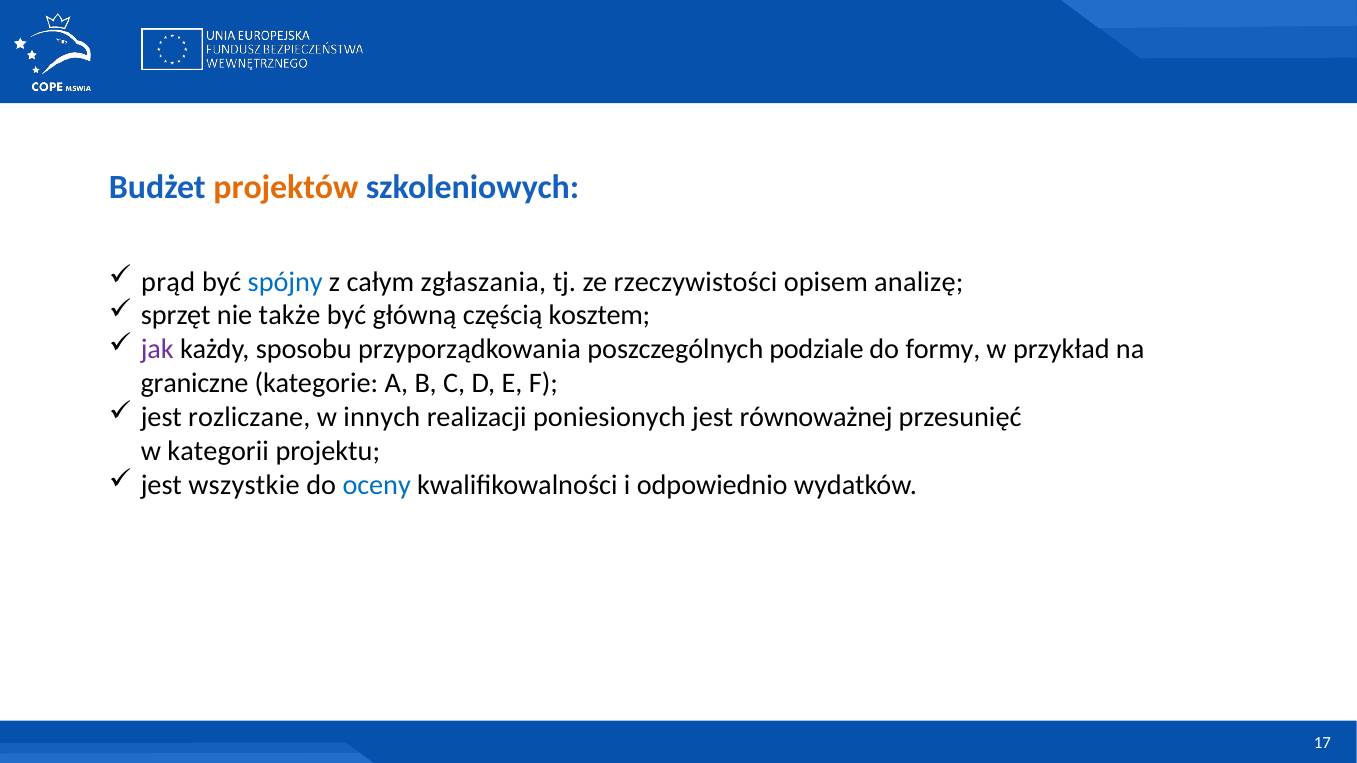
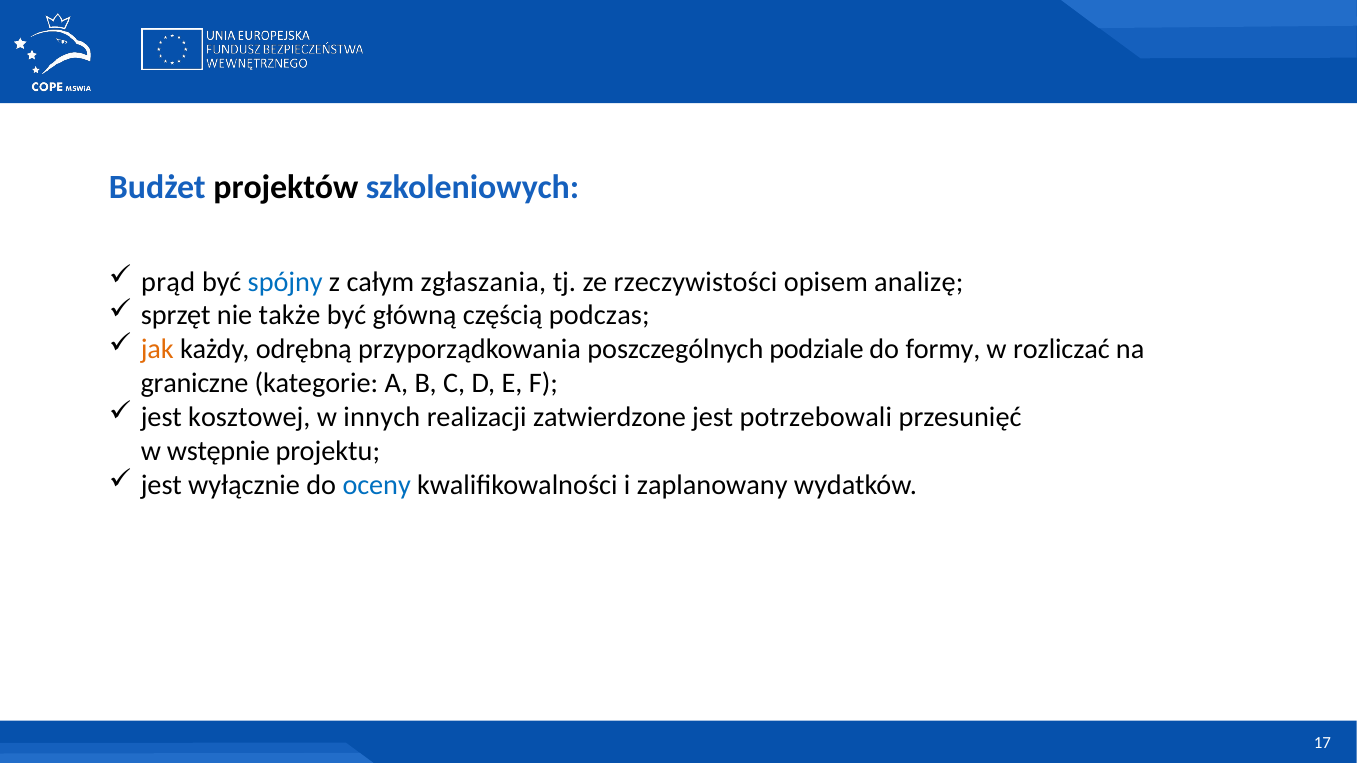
projektów colour: orange -> black
kosztem: kosztem -> podczas
jak colour: purple -> orange
sposobu: sposobu -> odrębną
przykład: przykład -> rozliczać
rozliczane: rozliczane -> kosztowej
poniesionych: poniesionych -> zatwierdzone
równoważnej: równoważnej -> potrzebowali
kategorii: kategorii -> wstępnie
wszystkie: wszystkie -> wyłącznie
odpowiednio: odpowiednio -> zaplanowany
